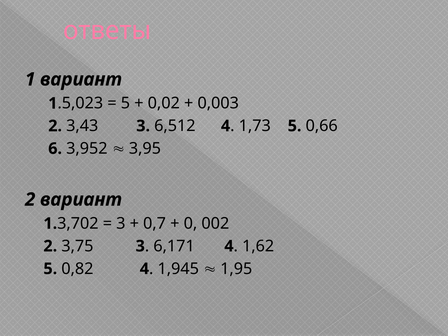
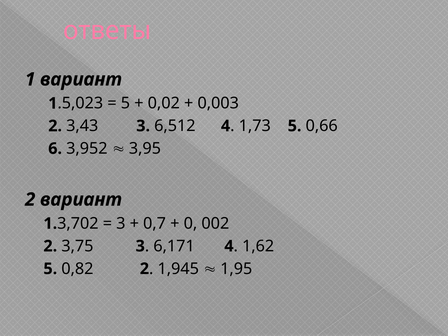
0,82 4: 4 -> 2
